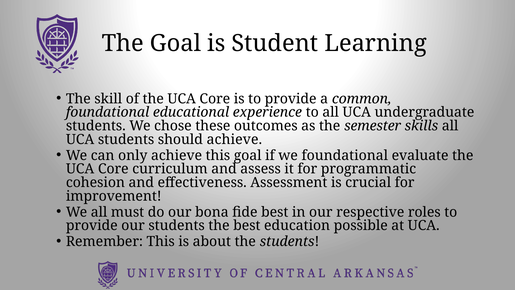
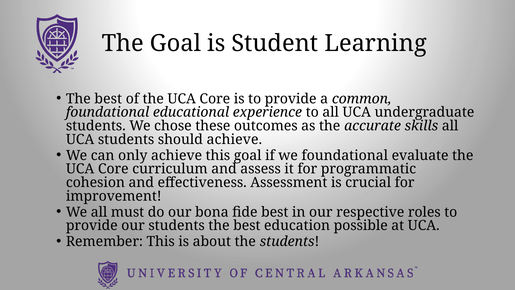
skill at (108, 99): skill -> best
semester: semester -> accurate
